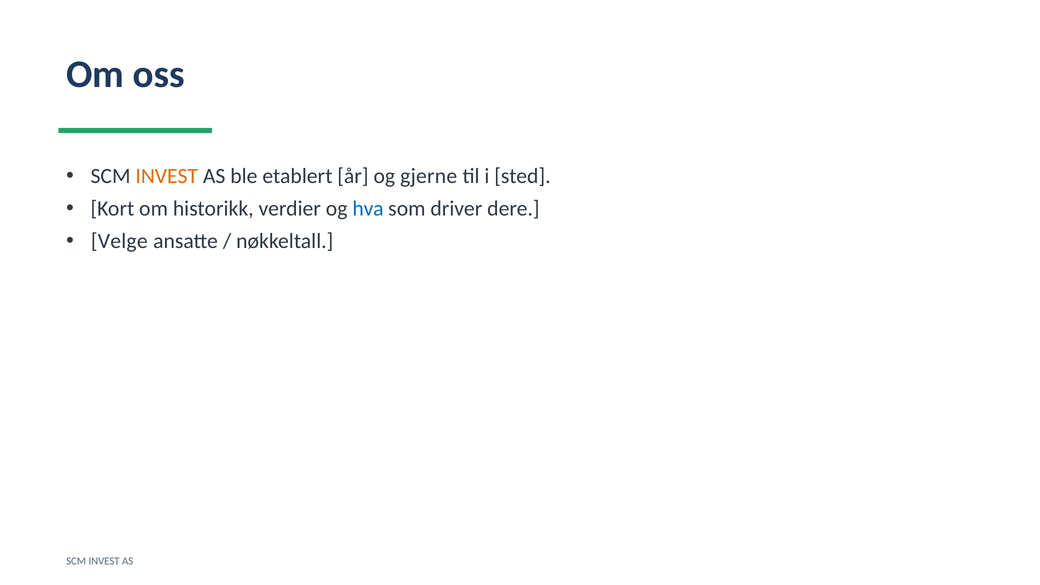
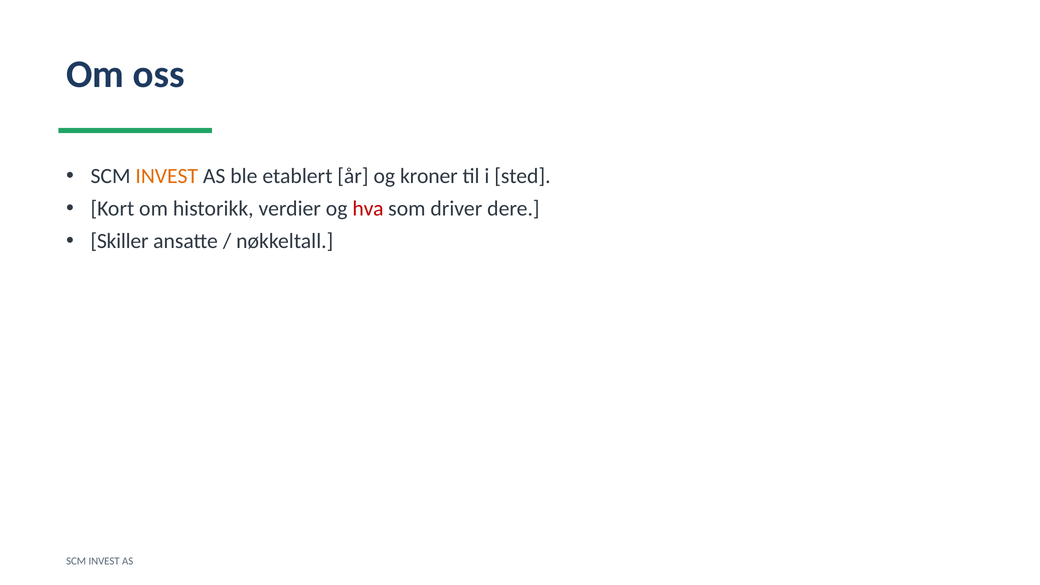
gjerne: gjerne -> kroner
hva colour: blue -> red
Velge: Velge -> Skiller
